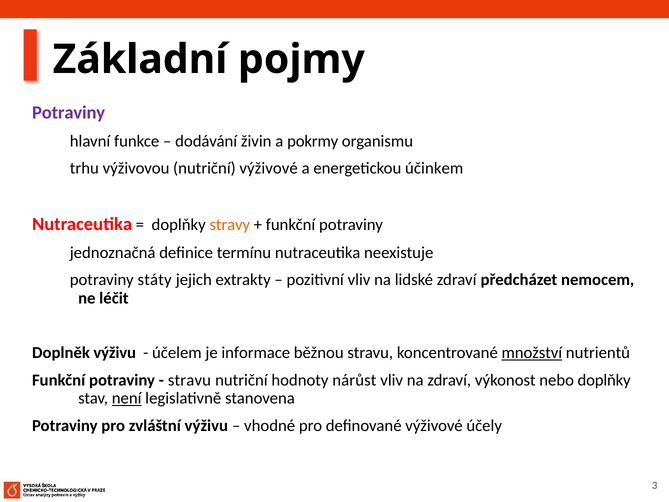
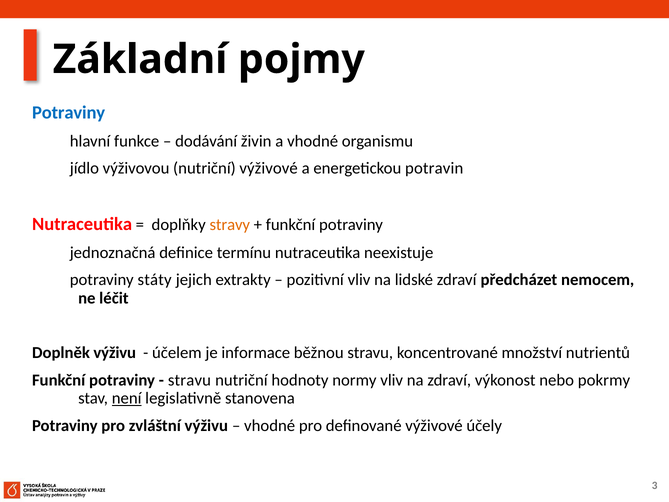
Potraviny at (69, 113) colour: purple -> blue
a pokrmy: pokrmy -> vhodné
trhu: trhu -> jídlo
účinkem: účinkem -> potravin
množství underline: present -> none
nárůst: nárůst -> normy
nebo doplňky: doplňky -> pokrmy
